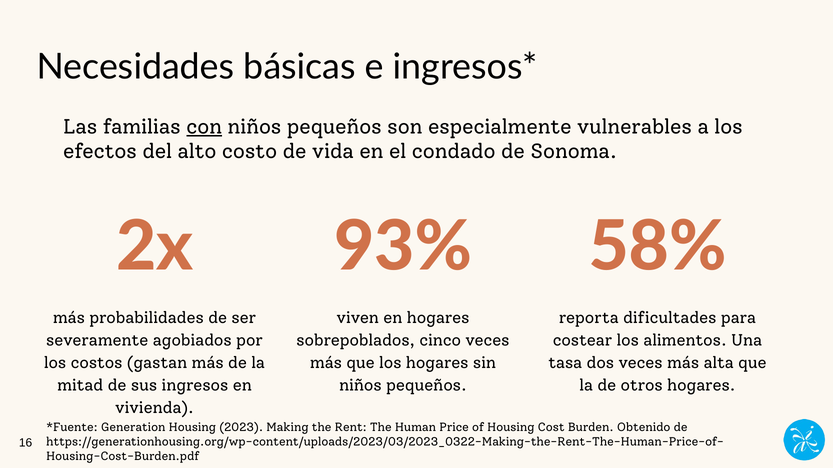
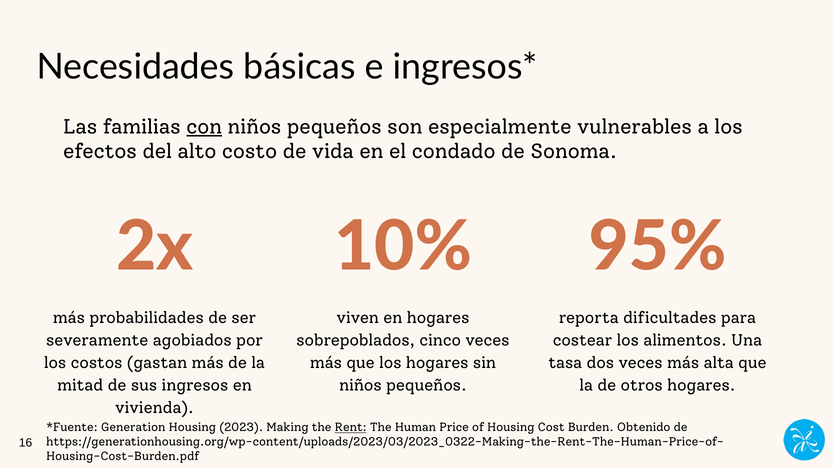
93%: 93% -> 10%
58%: 58% -> 95%
Rent underline: none -> present
